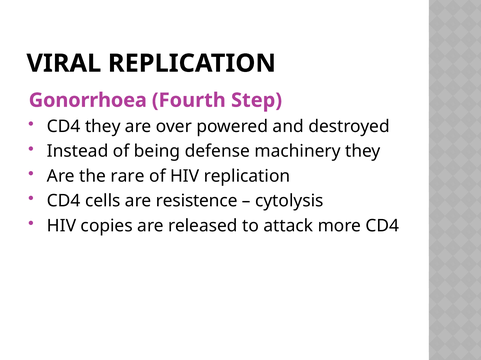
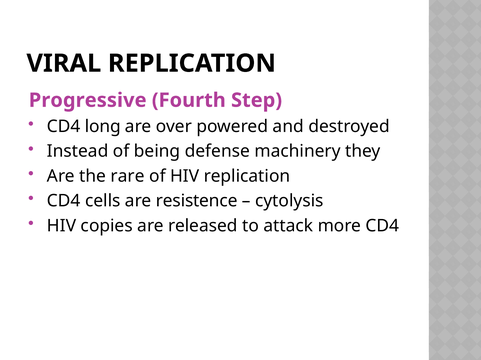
Gonorrhoea: Gonorrhoea -> Progressive
CD4 they: they -> long
